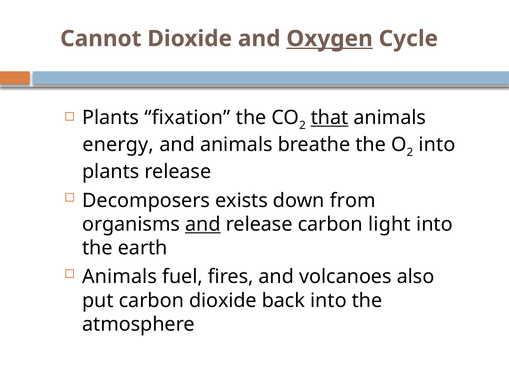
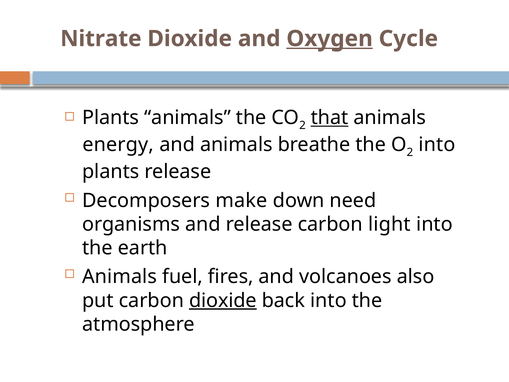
Cannot: Cannot -> Nitrate
Plants fixation: fixation -> animals
exists: exists -> make
from: from -> need
and at (203, 224) underline: present -> none
dioxide at (223, 300) underline: none -> present
